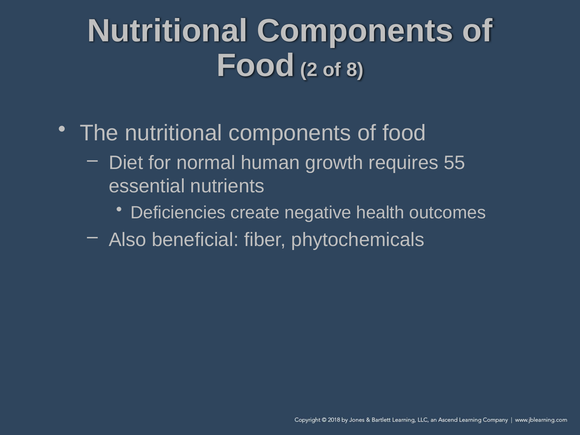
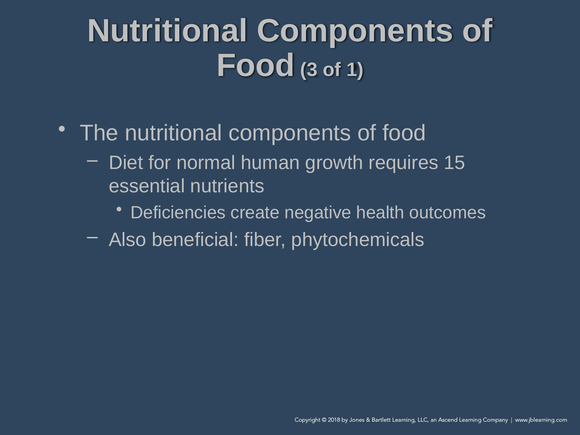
2: 2 -> 3
8: 8 -> 1
55: 55 -> 15
